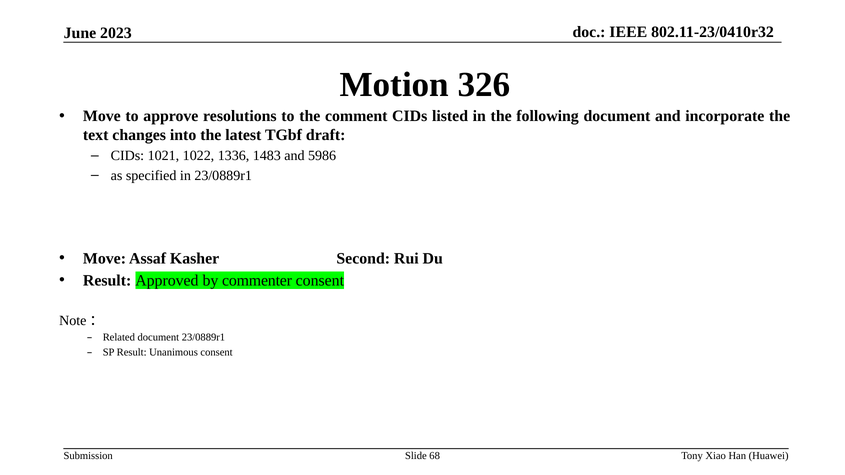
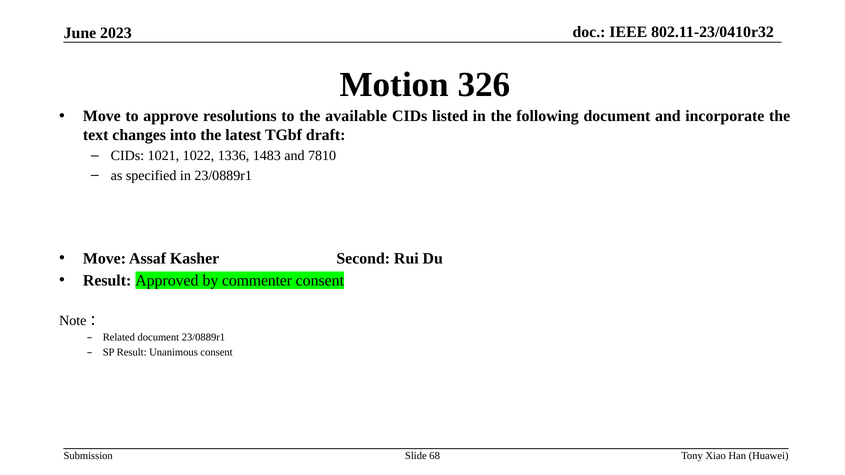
comment: comment -> available
5986: 5986 -> 7810
